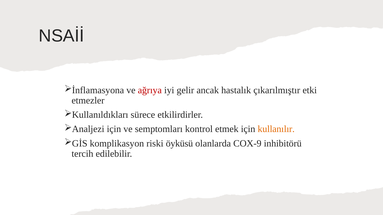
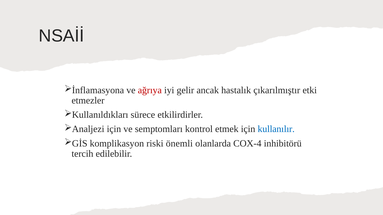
kullanılır colour: orange -> blue
öyküsü: öyküsü -> önemli
COX-9: COX-9 -> COX-4
